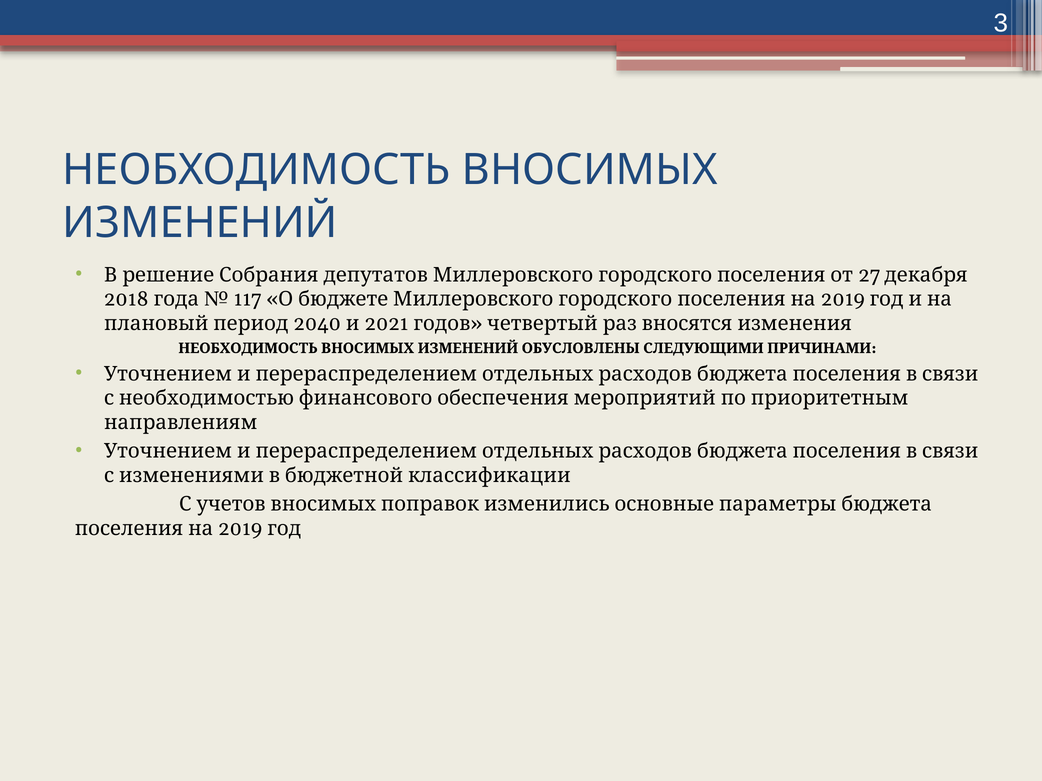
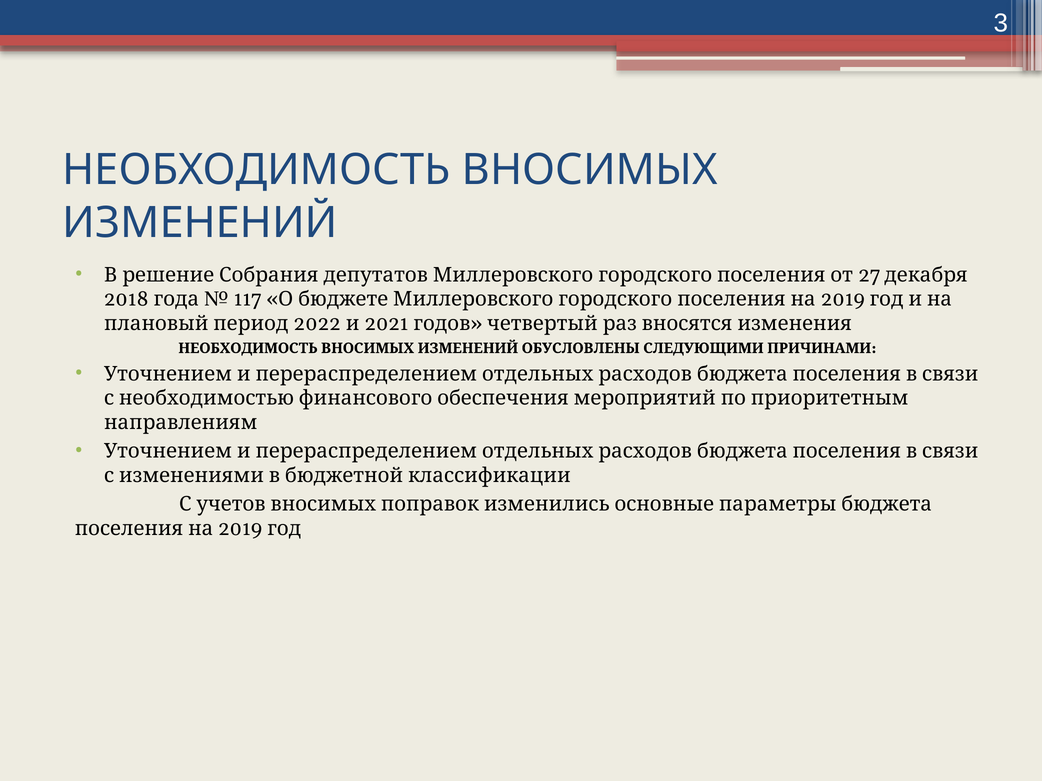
2040: 2040 -> 2022
